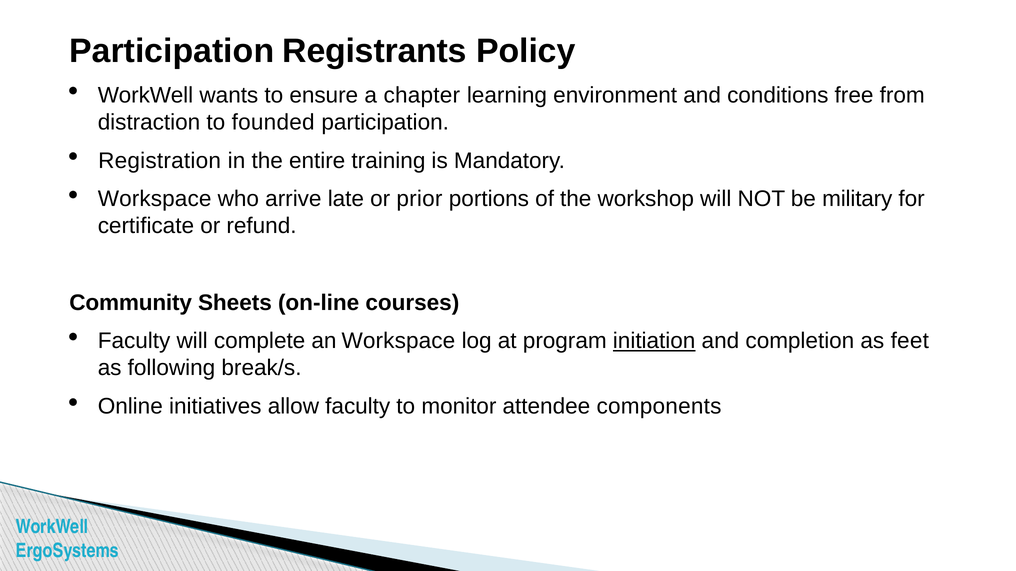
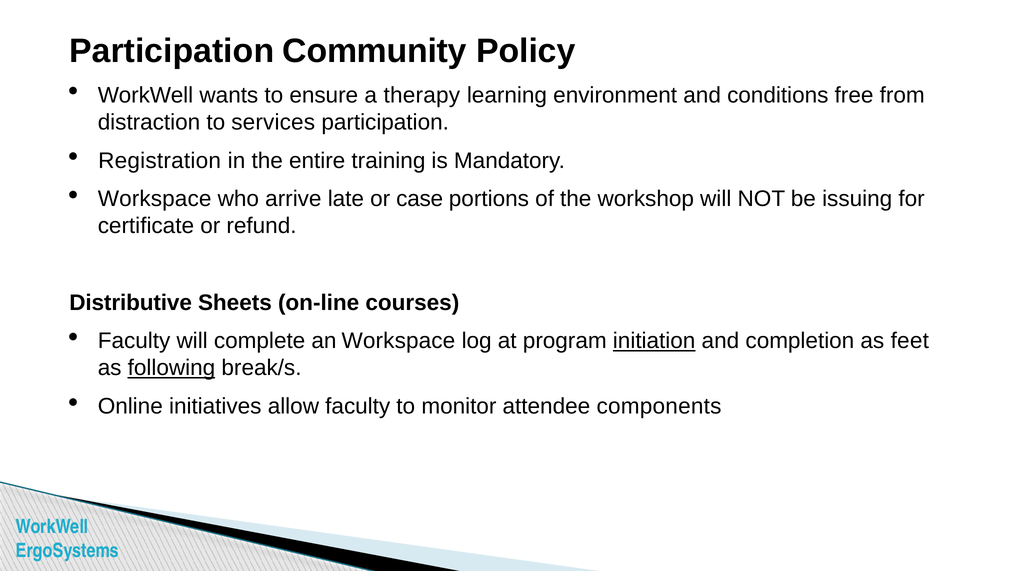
Registrants: Registrants -> Community
chapter: chapter -> therapy
founded: founded -> services
prior: prior -> case
military: military -> issuing
Community: Community -> Distributive
following underline: none -> present
